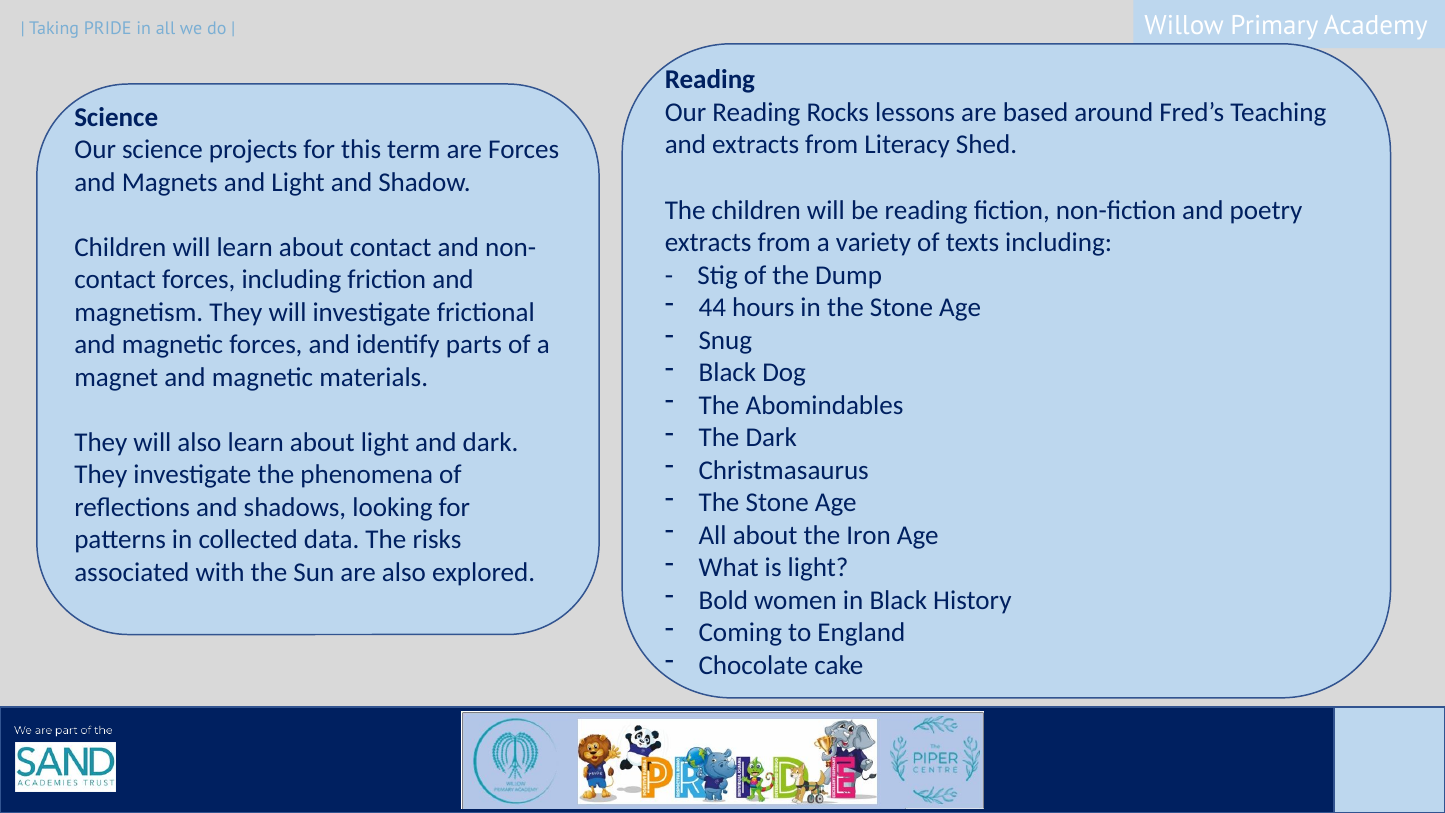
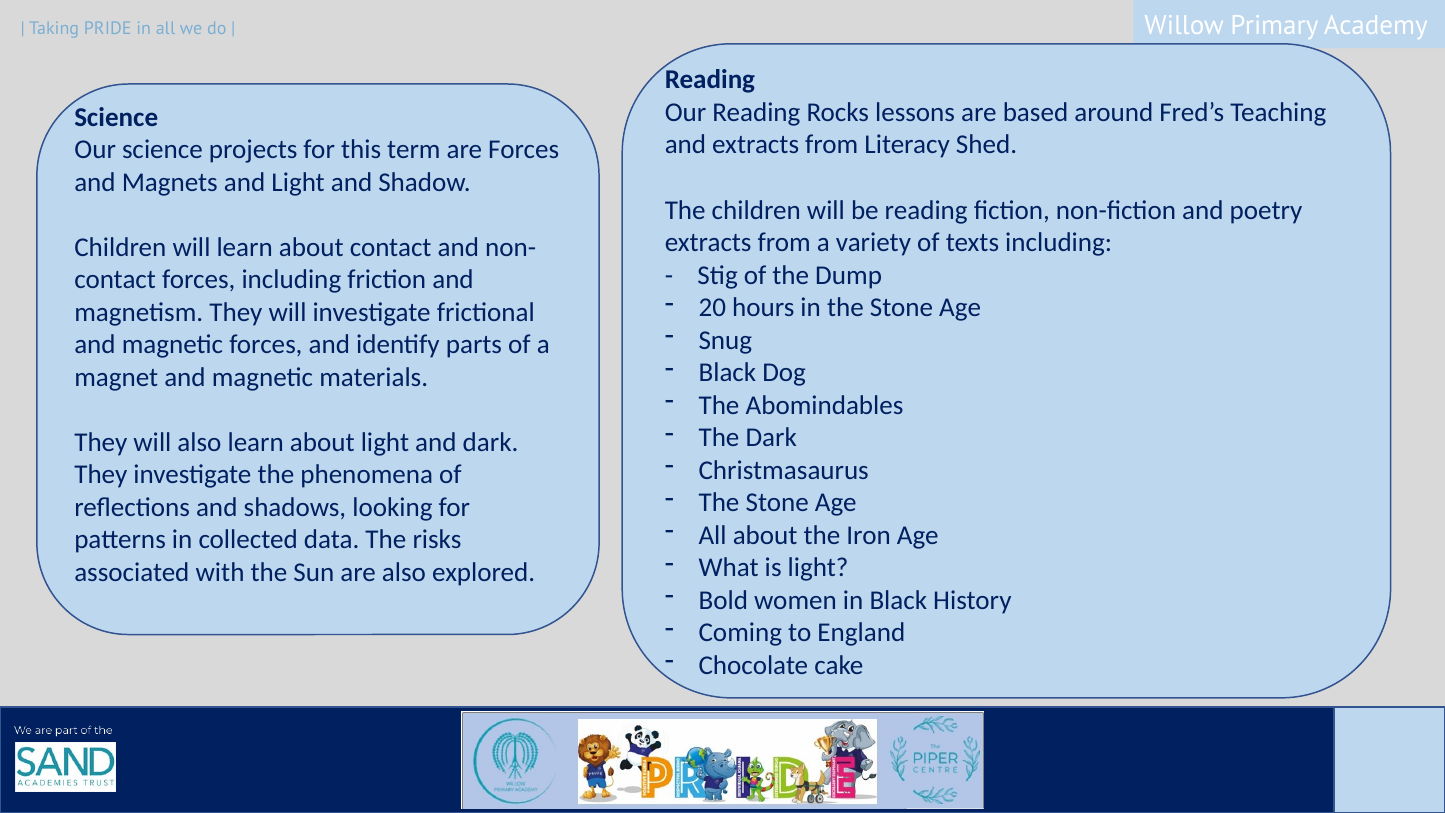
44: 44 -> 20
